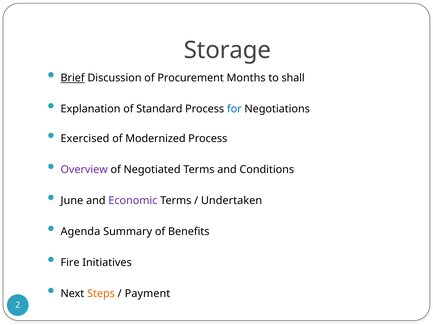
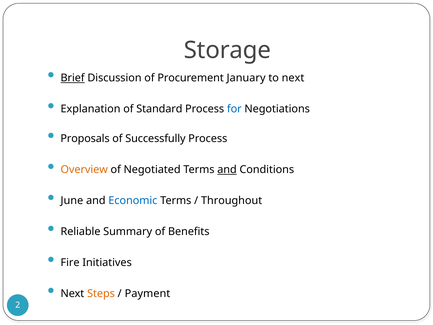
Months: Months -> January
to shall: shall -> next
Exercised: Exercised -> Proposals
Modernized: Modernized -> Successfully
Overview colour: purple -> orange
and at (227, 170) underline: none -> present
Economic colour: purple -> blue
Undertaken: Undertaken -> Throughout
Agenda: Agenda -> Reliable
